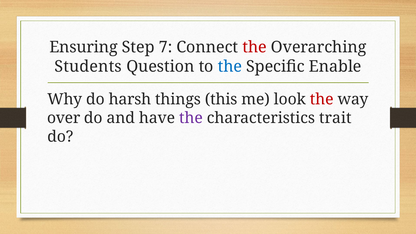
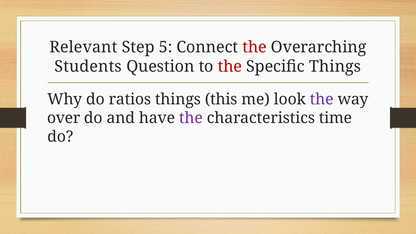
Ensuring: Ensuring -> Relevant
7: 7 -> 5
the at (230, 66) colour: blue -> red
Specific Enable: Enable -> Things
harsh: harsh -> ratios
the at (322, 99) colour: red -> purple
trait: trait -> time
